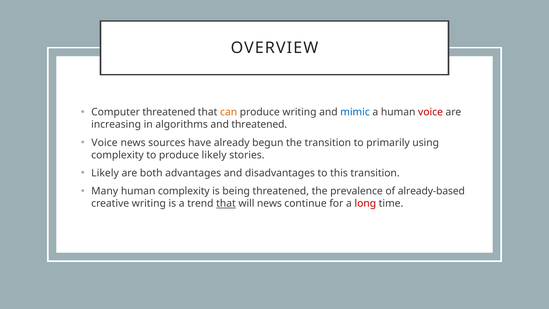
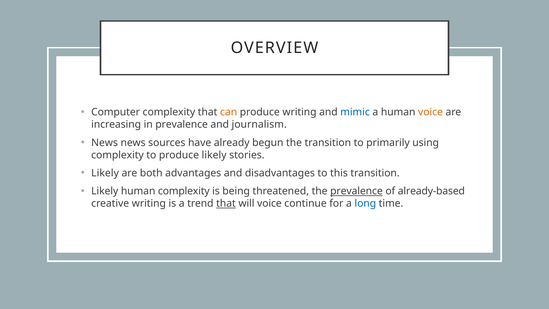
Computer threatened: threatened -> complexity
voice at (431, 112) colour: red -> orange
in algorithms: algorithms -> prevalence
and threatened: threatened -> journalism
Voice at (105, 143): Voice -> News
Many at (105, 191): Many -> Likely
prevalence at (356, 191) underline: none -> present
will news: news -> voice
long colour: red -> blue
